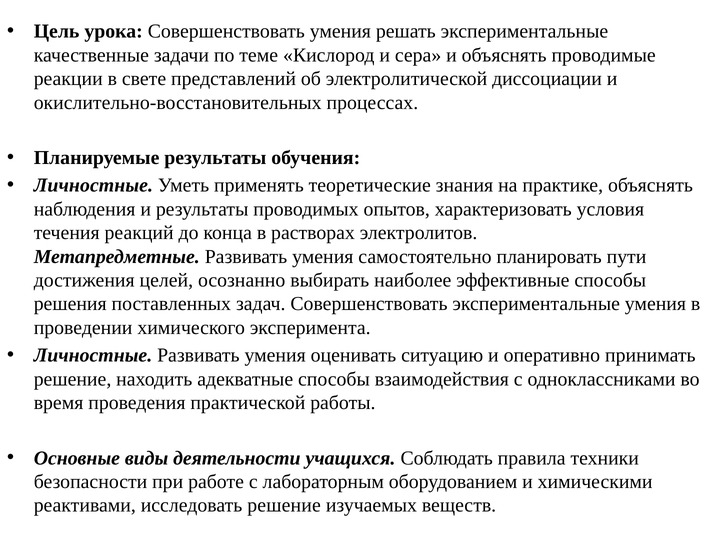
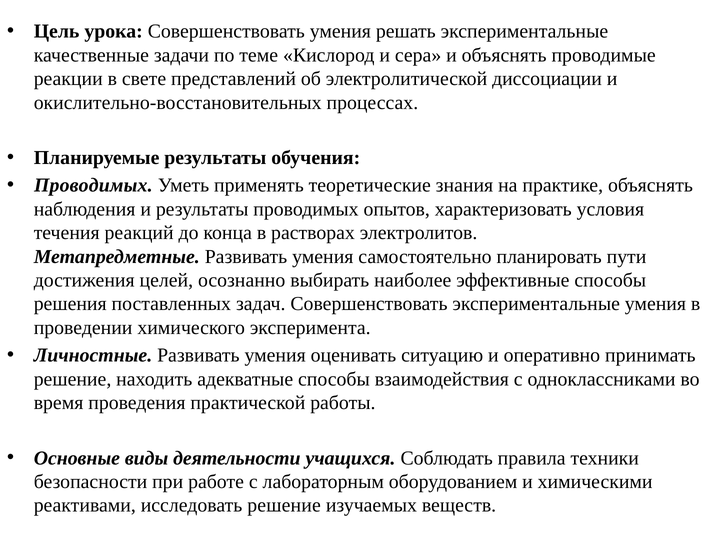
Личностные at (93, 186): Личностные -> Проводимых
